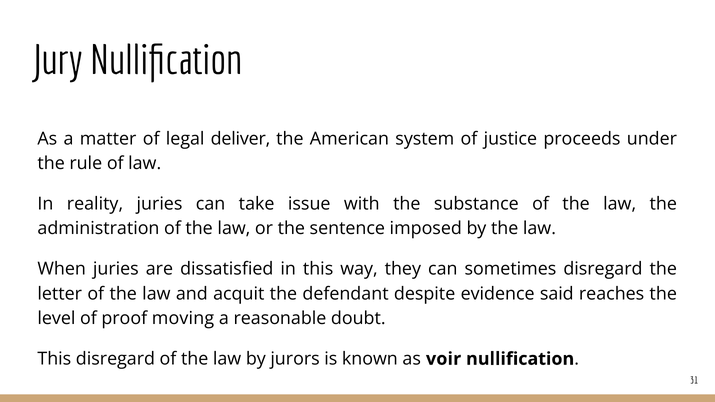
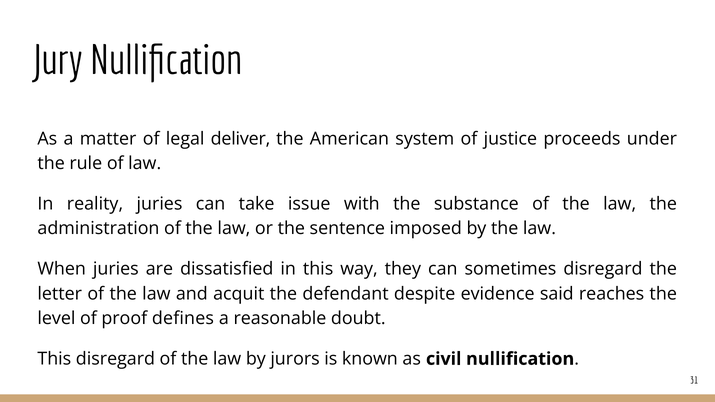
moving: moving -> defines
voir: voir -> civil
